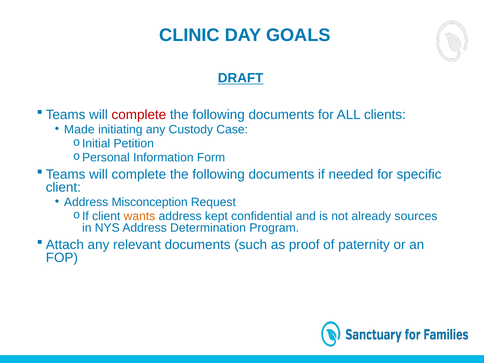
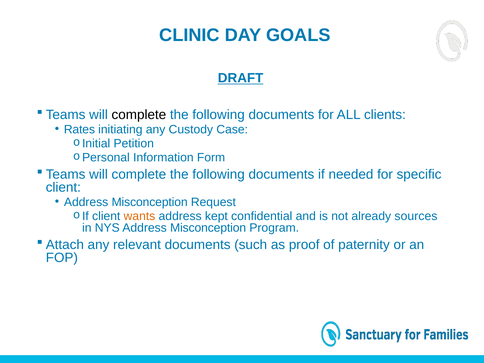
complete at (139, 115) colour: red -> black
Made: Made -> Rates
NYS Address Determination: Determination -> Misconception
